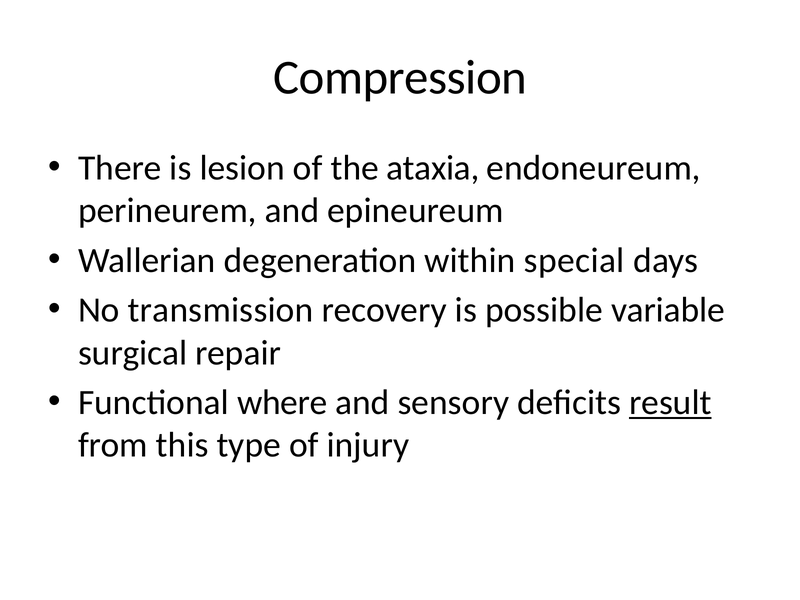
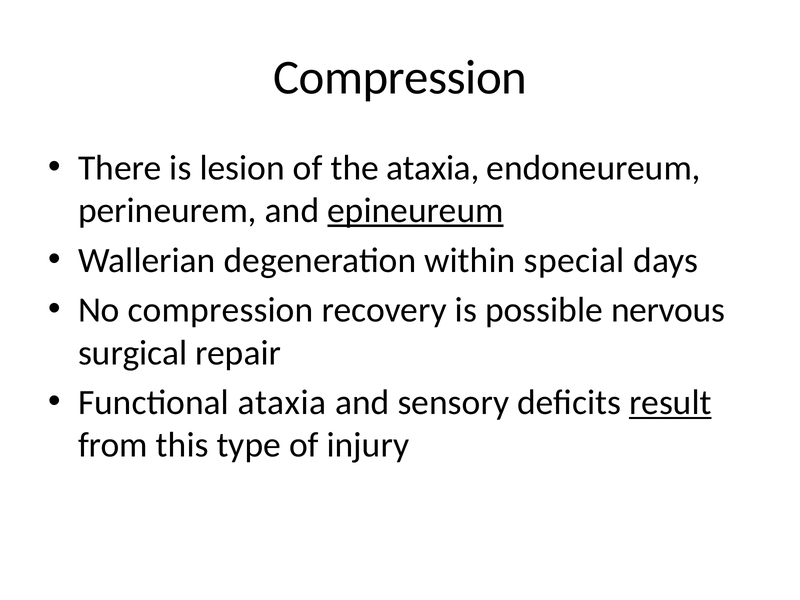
epineureum underline: none -> present
No transmission: transmission -> compression
variable: variable -> nervous
Functional where: where -> ataxia
